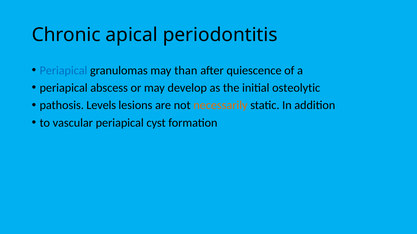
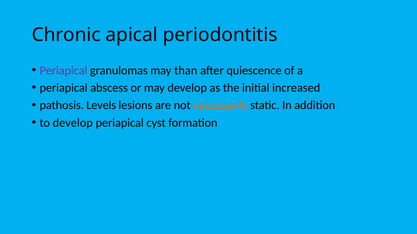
Periapical at (63, 71) colour: blue -> purple
osteolytic: osteolytic -> increased
to vascular: vascular -> develop
